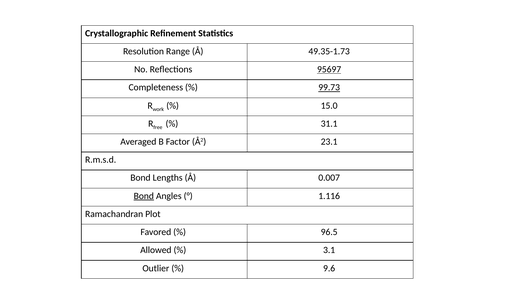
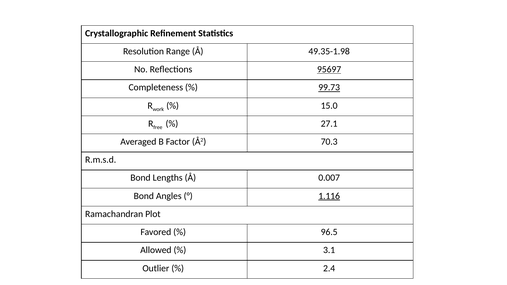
49.35-1.73: 49.35-1.73 -> 49.35-1.98
31.1: 31.1 -> 27.1
23.1: 23.1 -> 70.3
Bond at (144, 196) underline: present -> none
1.116 underline: none -> present
9.6: 9.6 -> 2.4
